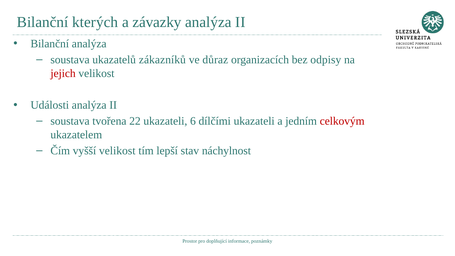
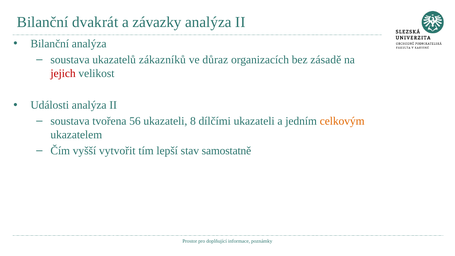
kterých: kterých -> dvakrát
odpisy: odpisy -> zásadě
22: 22 -> 56
6: 6 -> 8
celkovým colour: red -> orange
vyšší velikost: velikost -> vytvořit
náchylnost: náchylnost -> samostatně
